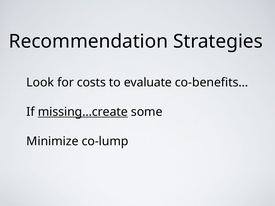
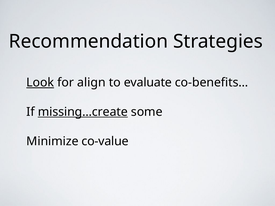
Look underline: none -> present
costs: costs -> align
co-lump: co-lump -> co-value
